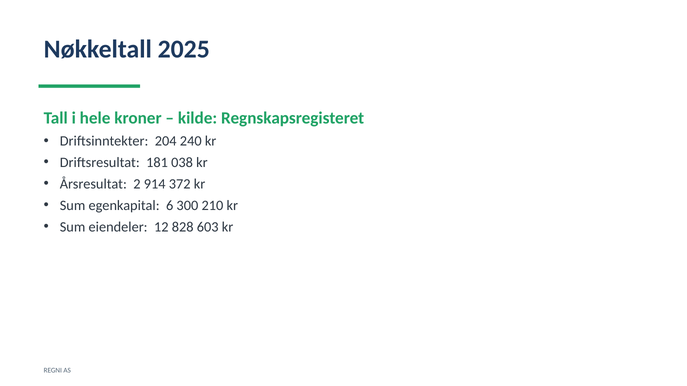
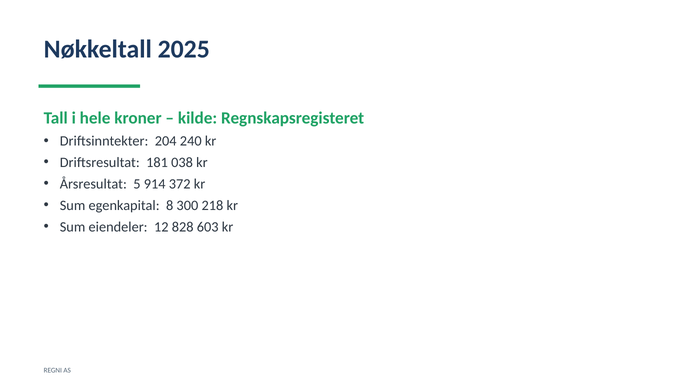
2: 2 -> 5
6: 6 -> 8
210: 210 -> 218
